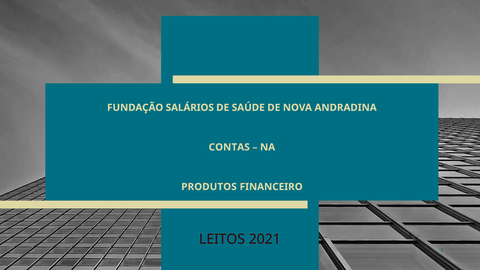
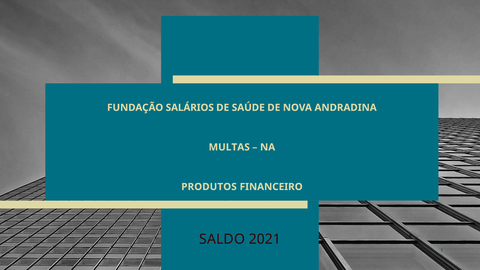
CONTAS: CONTAS -> MULTAS
LEITOS: LEITOS -> SALDO
